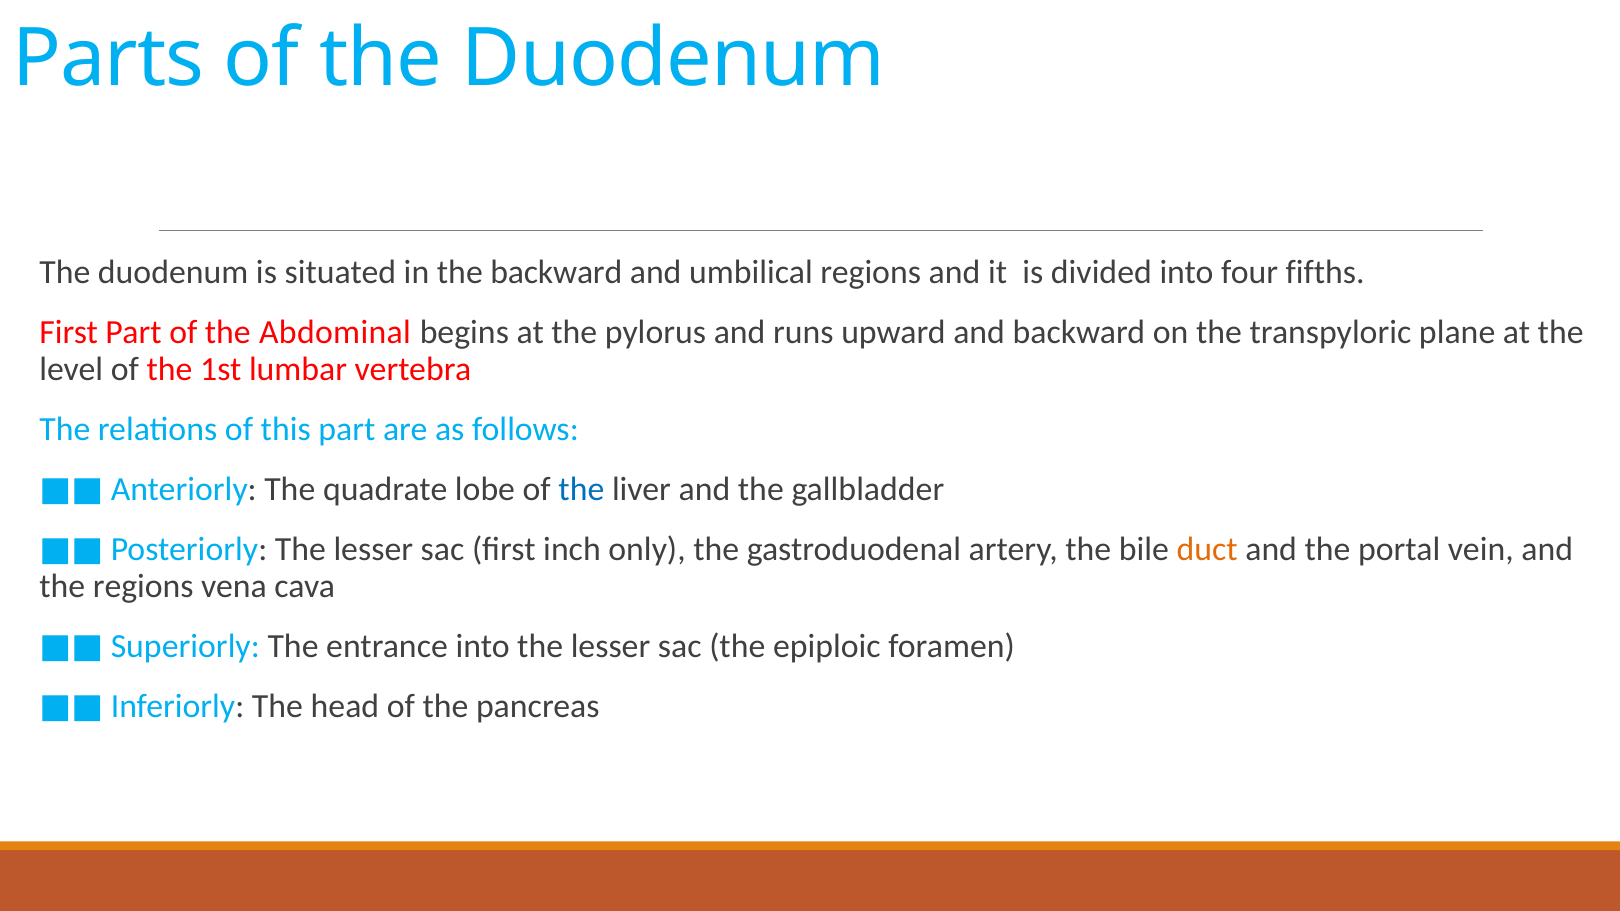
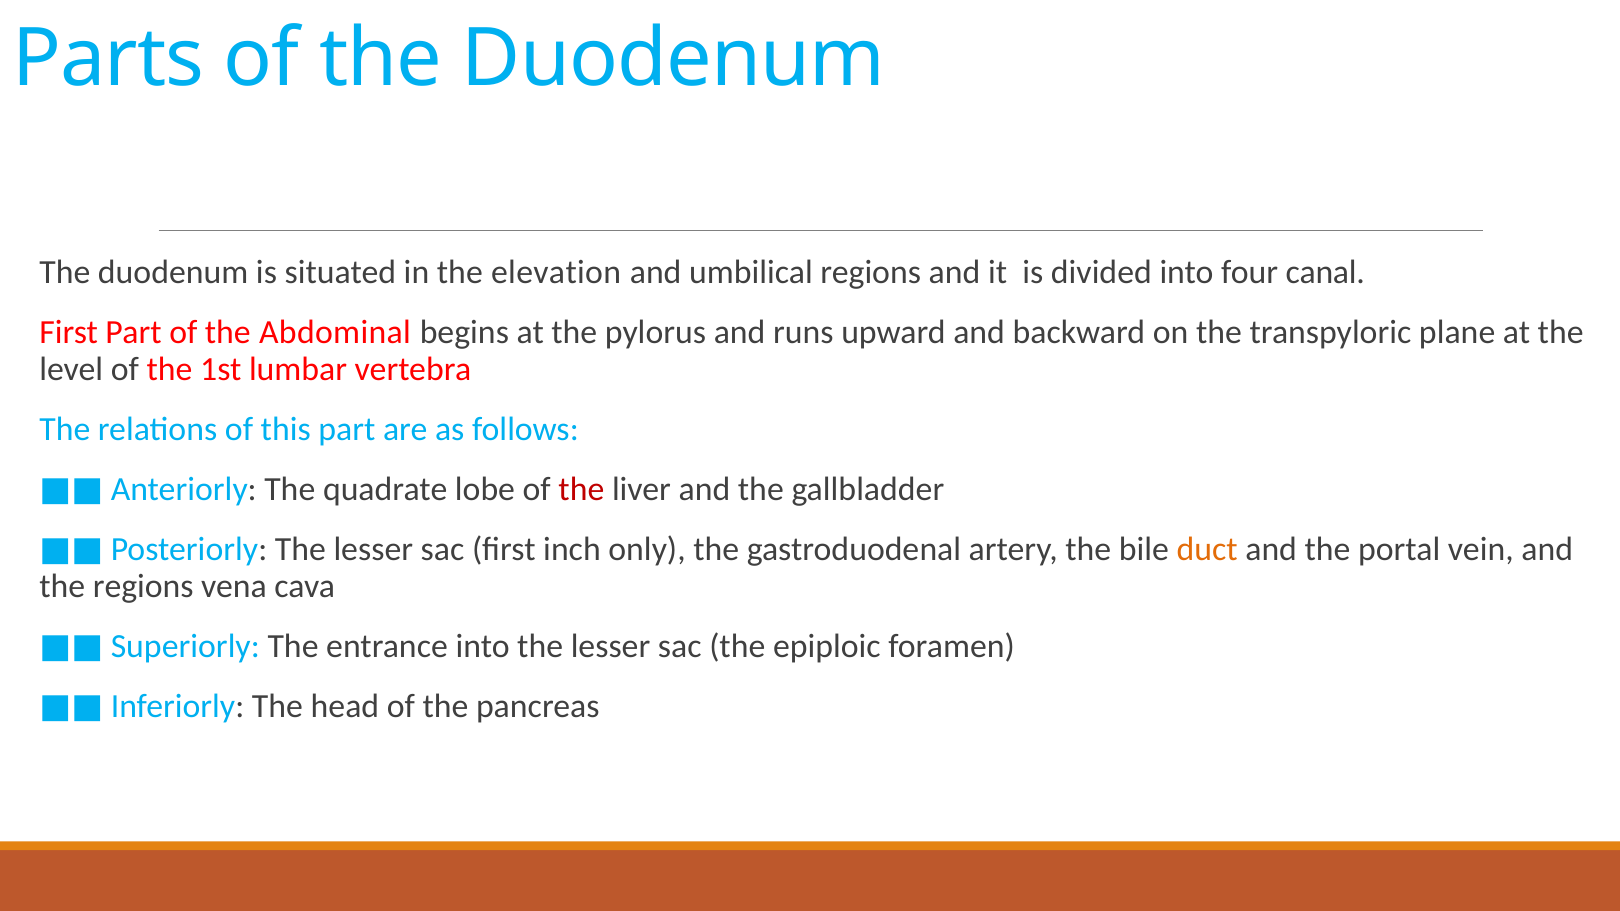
the backward: backward -> elevation
fifths: fifths -> canal
the at (581, 489) colour: blue -> red
